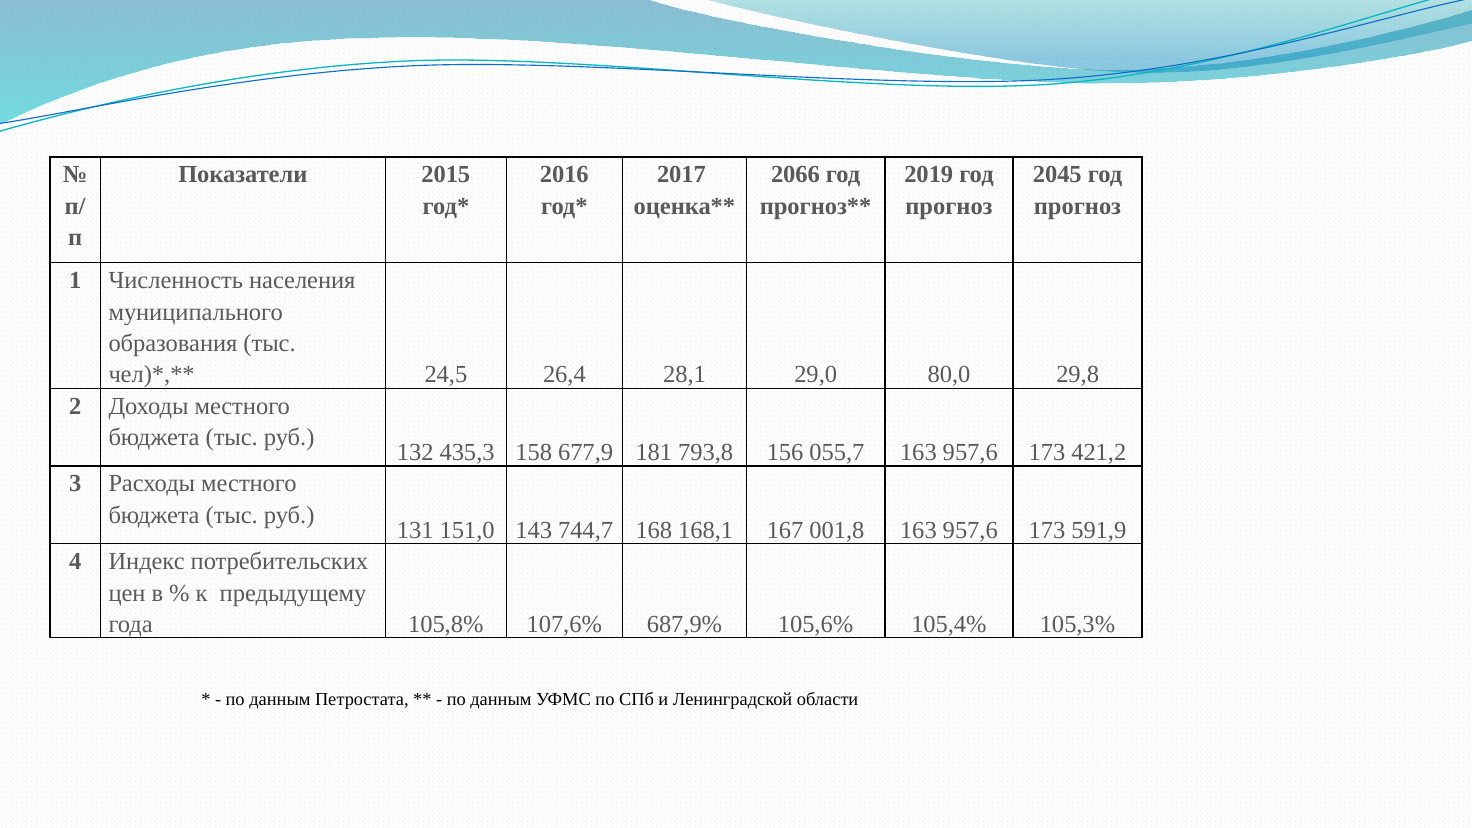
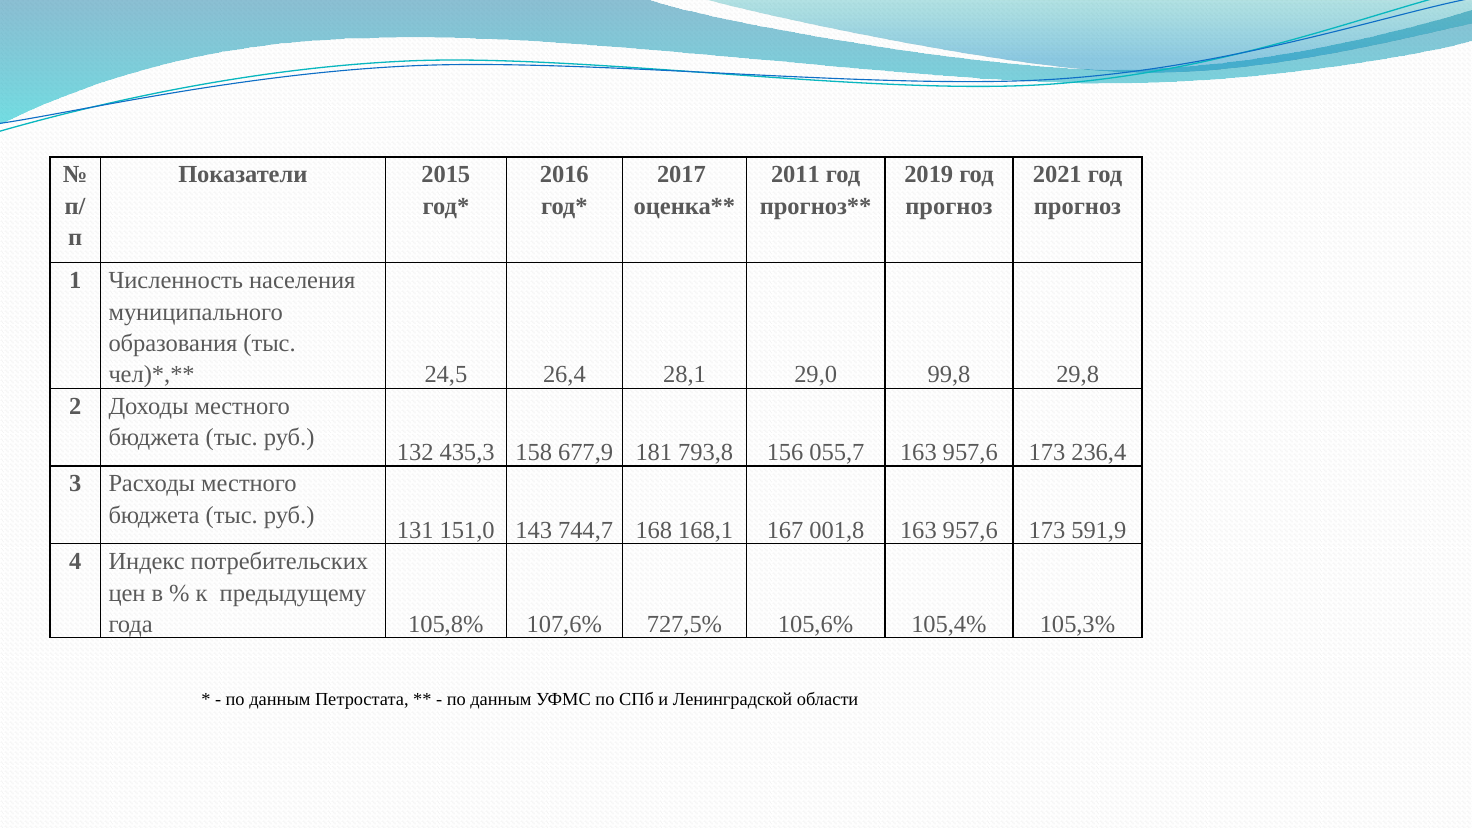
2066: 2066 -> 2011
2045: 2045 -> 2021
80,0: 80,0 -> 99,8
421,2: 421,2 -> 236,4
687,9%: 687,9% -> 727,5%
